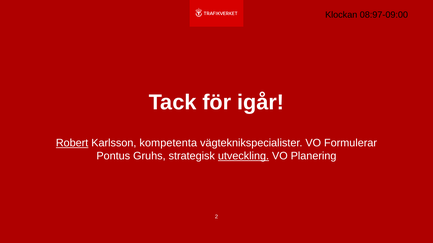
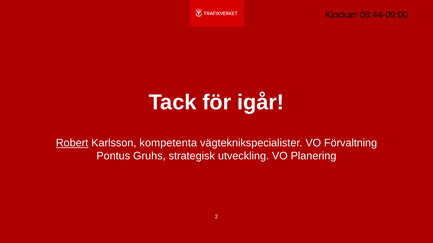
08:97-09:00: 08:97-09:00 -> 08:44-09:00
Formulerar: Formulerar -> Förvaltning
utveckling underline: present -> none
